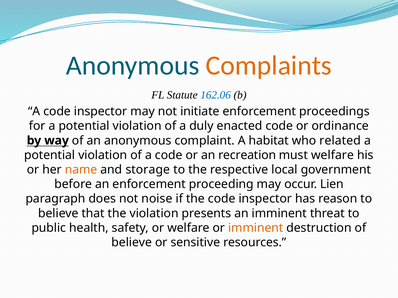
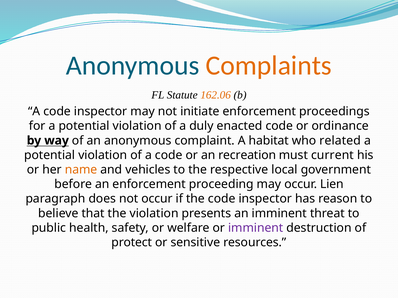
162.06 colour: blue -> orange
must welfare: welfare -> current
storage: storage -> vehicles
not noise: noise -> occur
imminent at (256, 228) colour: orange -> purple
believe at (132, 243): believe -> protect
